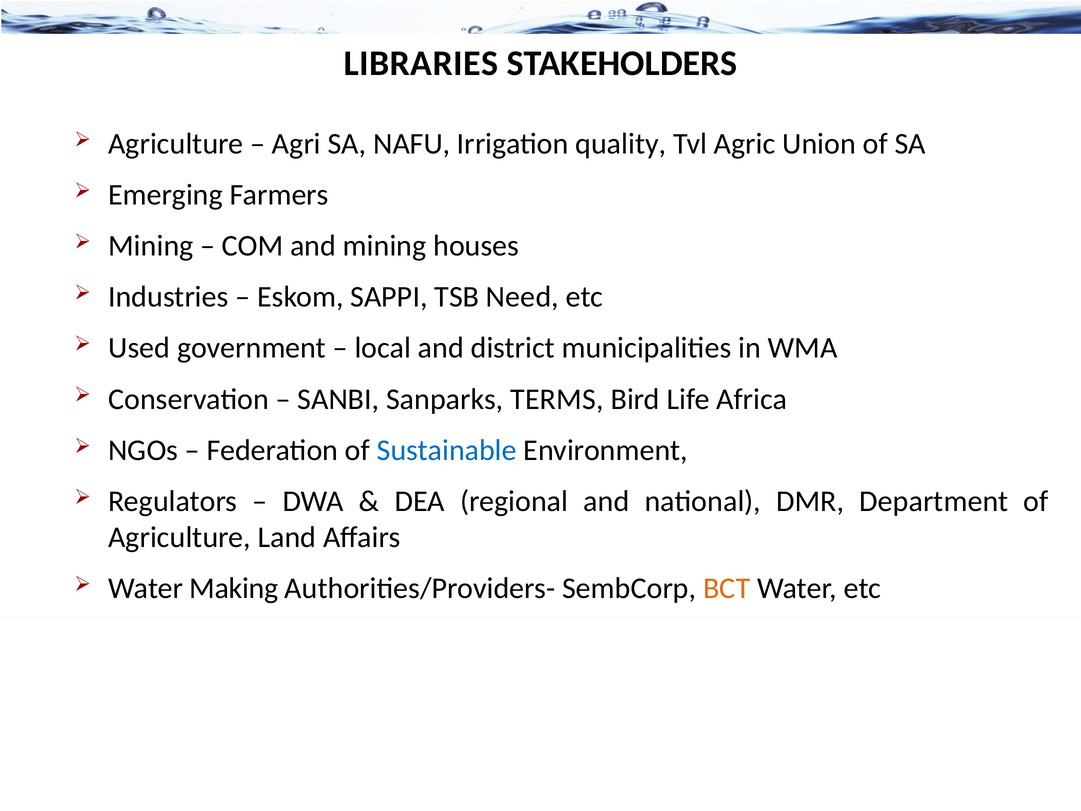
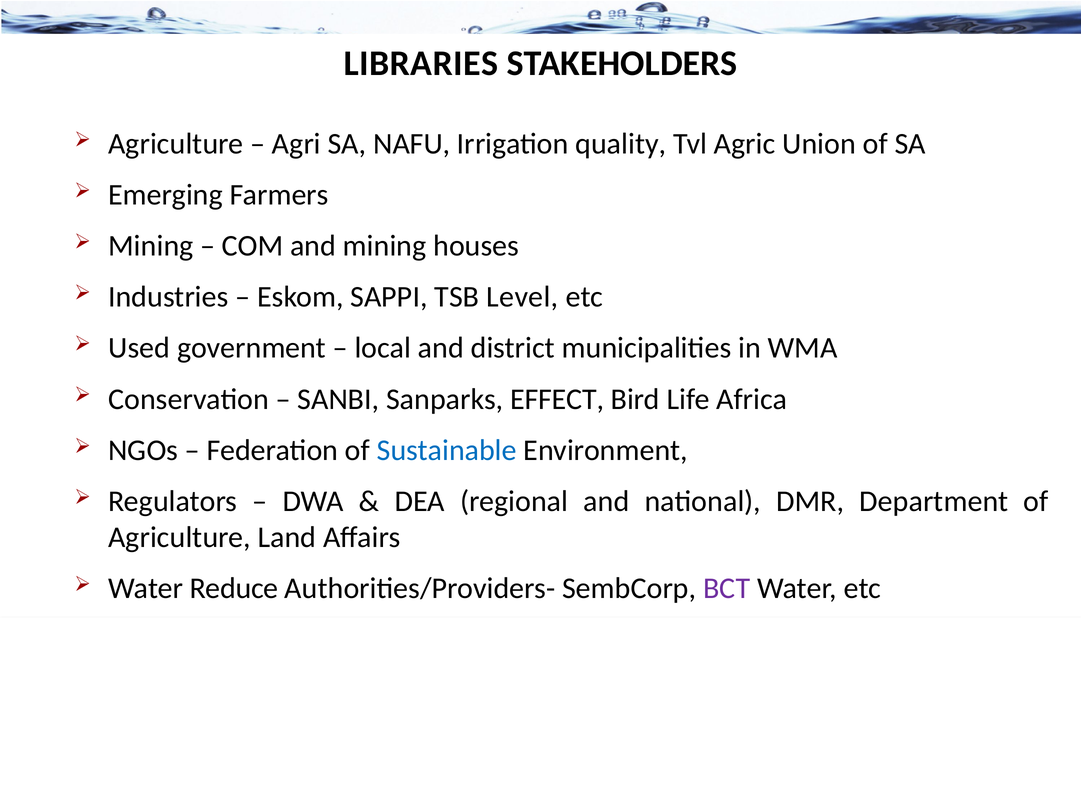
Need: Need -> Level
TERMS: TERMS -> EFFECT
Making: Making -> Reduce
BCT colour: orange -> purple
